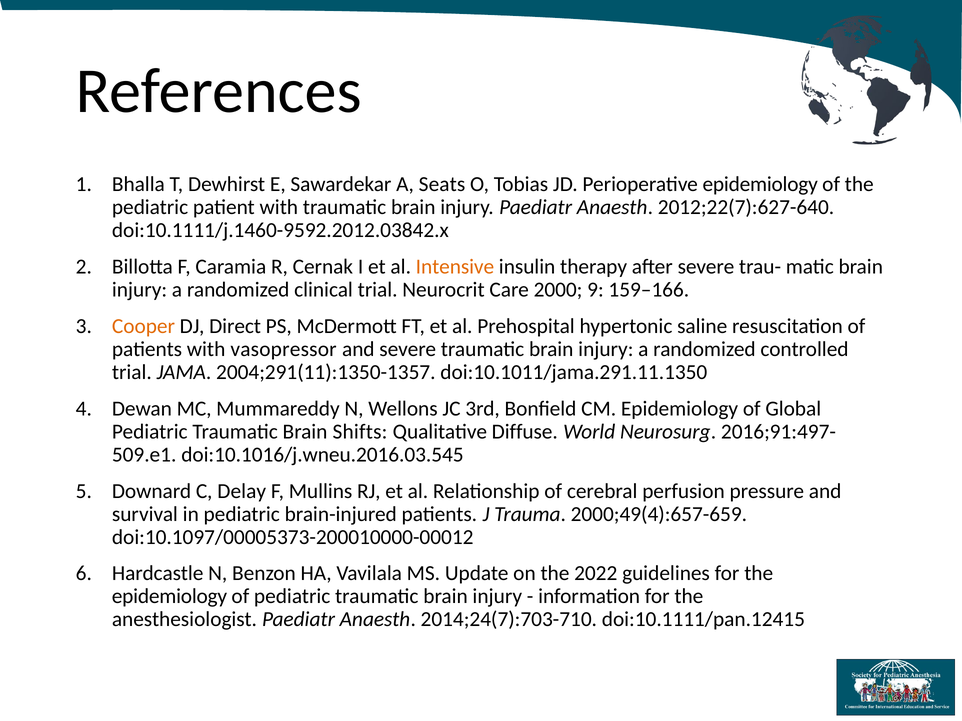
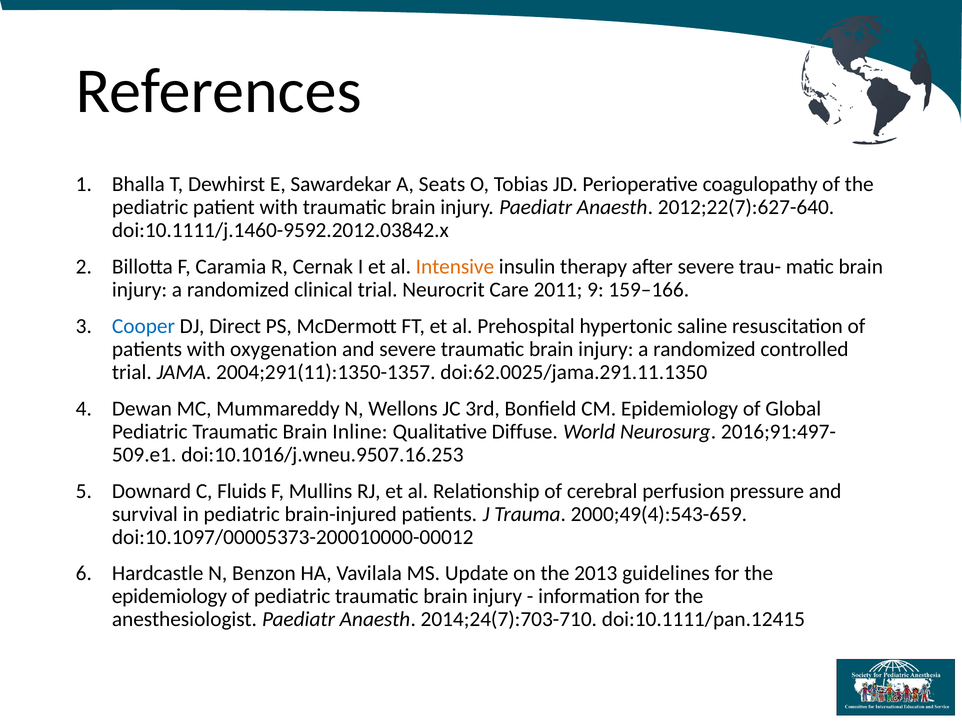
Perioperative epidemiology: epidemiology -> coagulopathy
2000: 2000 -> 2011
Cooper colour: orange -> blue
vasopressor: vasopressor -> oxygenation
doi:10.1011/jama.291.11.1350: doi:10.1011/jama.291.11.1350 -> doi:62.0025/jama.291.11.1350
Shifts: Shifts -> Inline
doi:10.1016/j.wneu.2016.03.545: doi:10.1016/j.wneu.2016.03.545 -> doi:10.1016/j.wneu.9507.16.253
Delay: Delay -> Fluids
2000;49(4):657-659: 2000;49(4):657-659 -> 2000;49(4):543-659
2022: 2022 -> 2013
